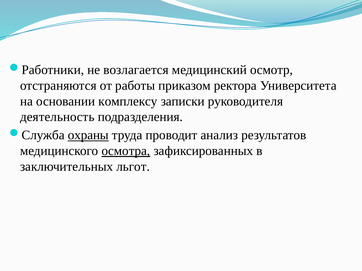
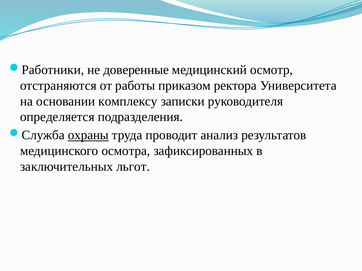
возлагается: возлагается -> доверенные
деятельность: деятельность -> определяется
осмотра underline: present -> none
